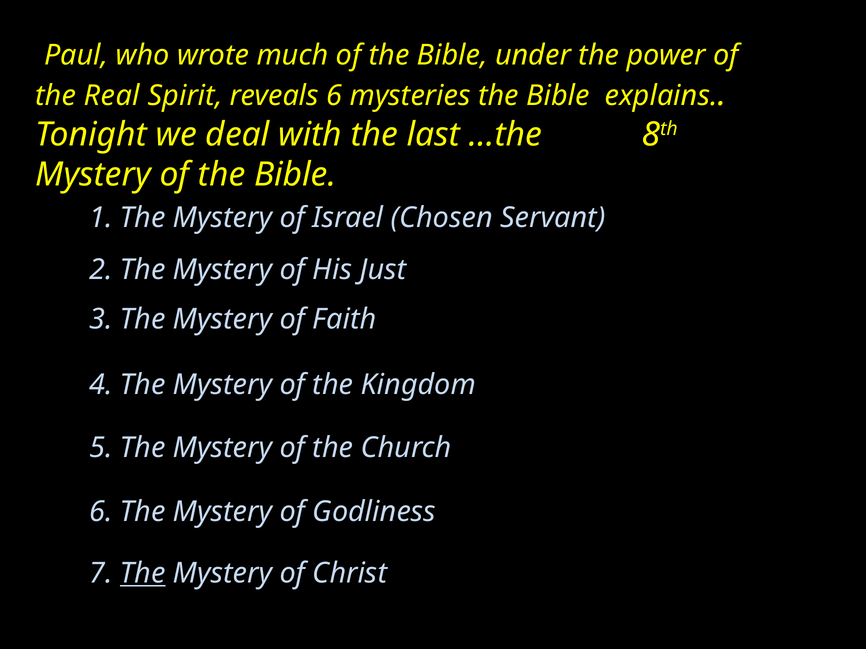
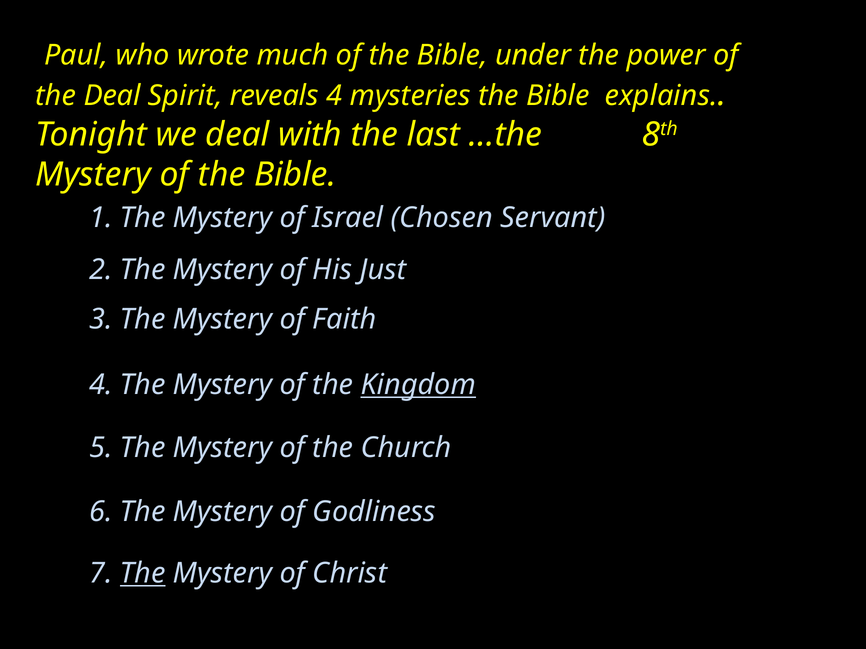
the Real: Real -> Deal
reveals 6: 6 -> 4
Kingdom underline: none -> present
